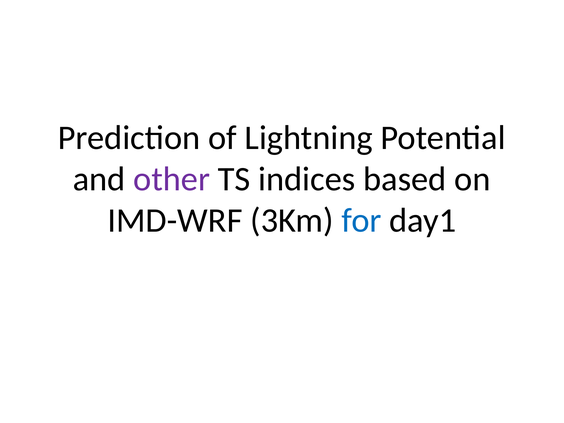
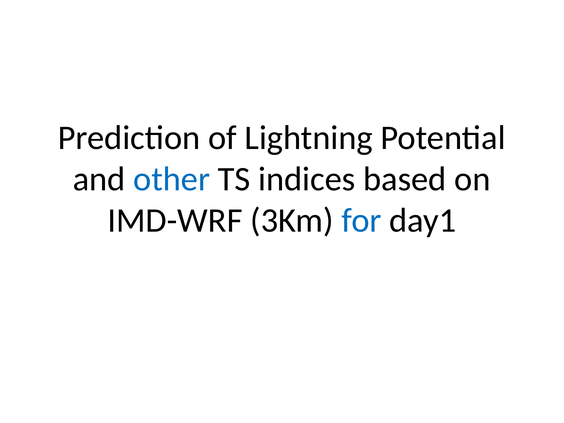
other colour: purple -> blue
